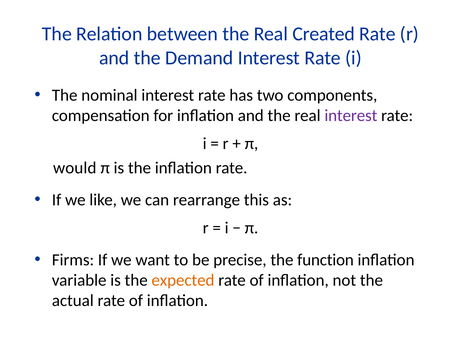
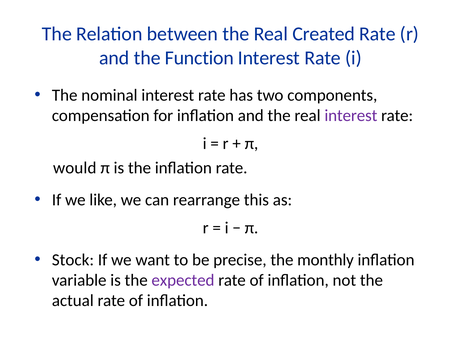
Demand: Demand -> Function
Firms: Firms -> Stock
function: function -> monthly
expected colour: orange -> purple
